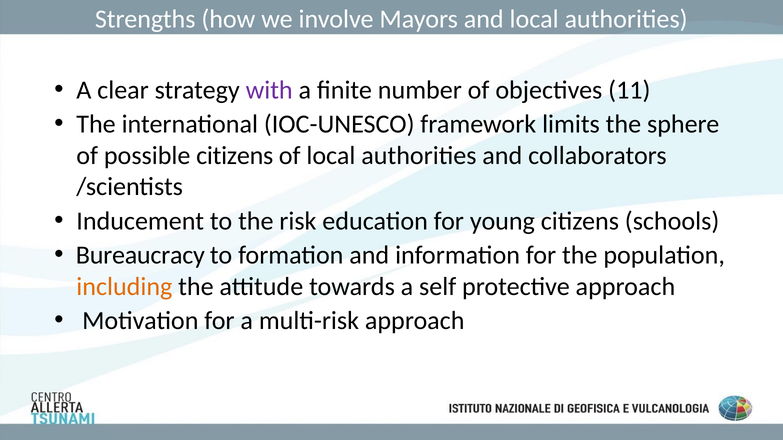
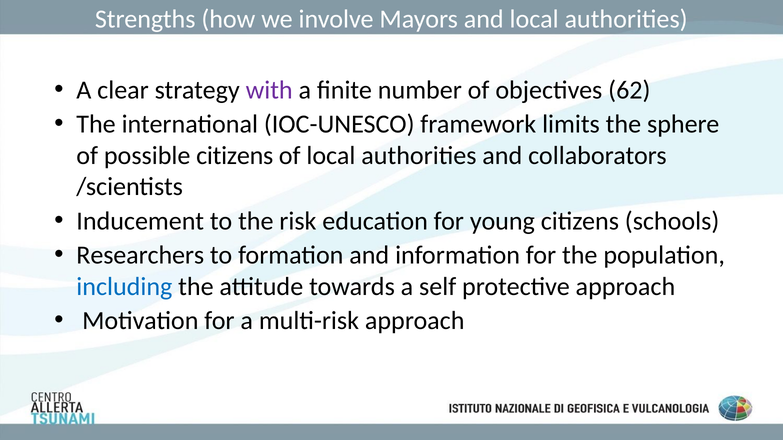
11: 11 -> 62
Bureaucracy: Bureaucracy -> Researchers
including colour: orange -> blue
